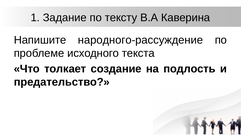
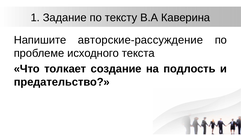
народного-рассуждение: народного-рассуждение -> авторские-рассуждение
